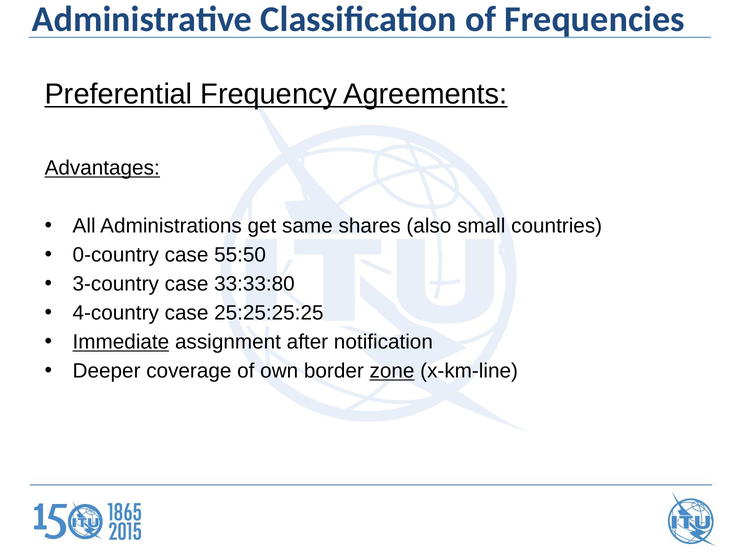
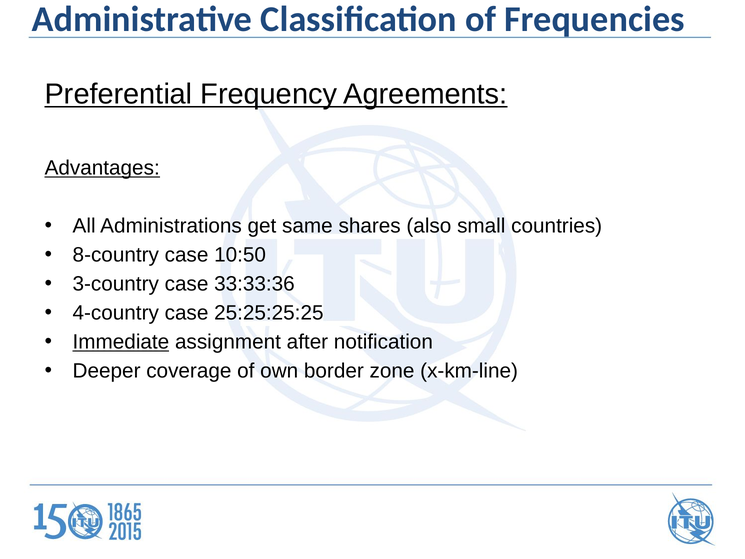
0-country: 0-country -> 8-country
55:50: 55:50 -> 10:50
33:33:80: 33:33:80 -> 33:33:36
zone underline: present -> none
